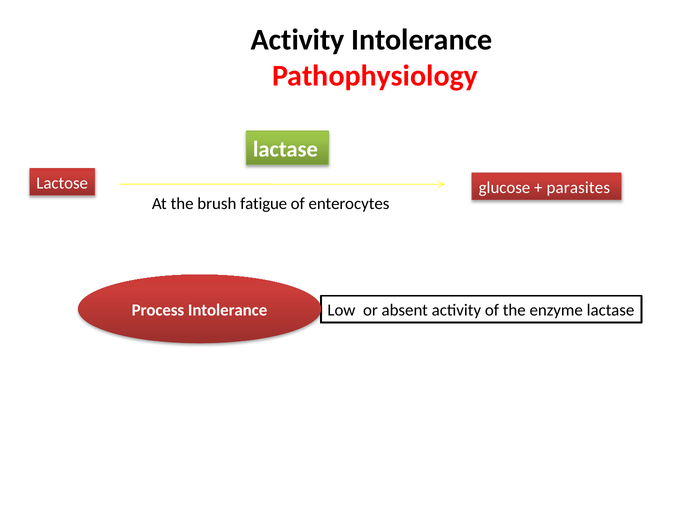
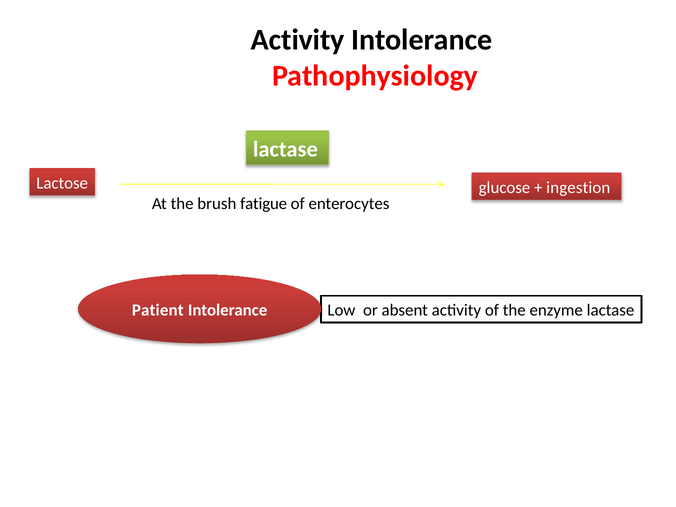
parasites: parasites -> ingestion
Process: Process -> Patient
